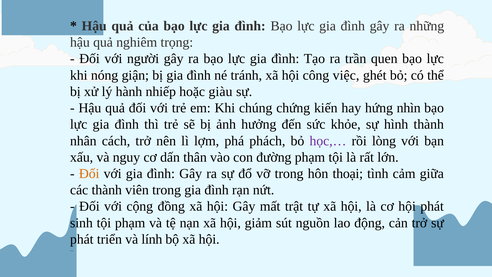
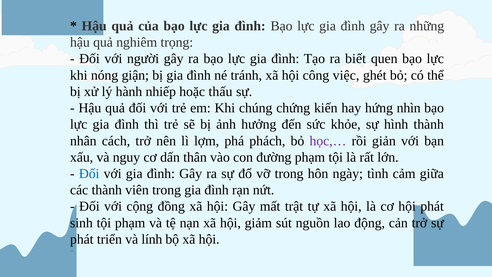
trần: trần -> biết
giàu: giàu -> thấu
lòng: lòng -> giản
Đối at (89, 174) colour: orange -> blue
thoại: thoại -> ngày
